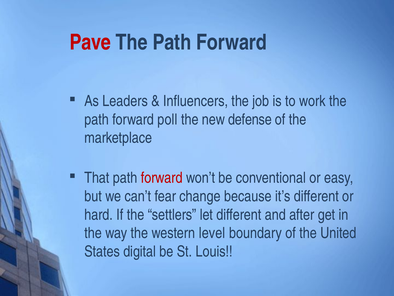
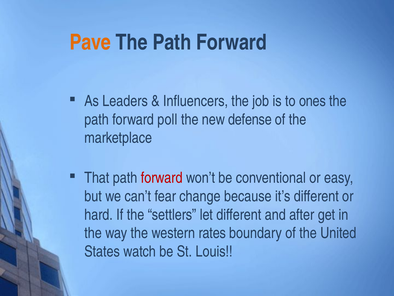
Pave colour: red -> orange
work: work -> ones
level: level -> rates
digital: digital -> watch
